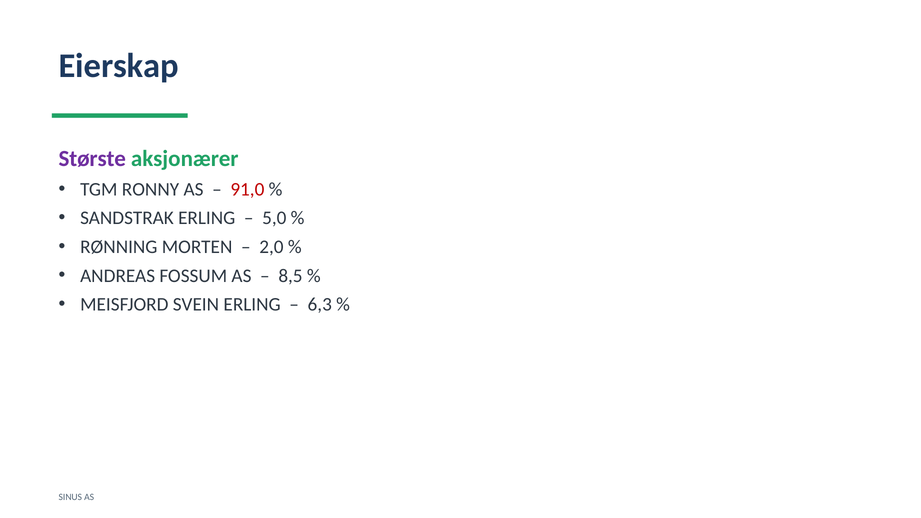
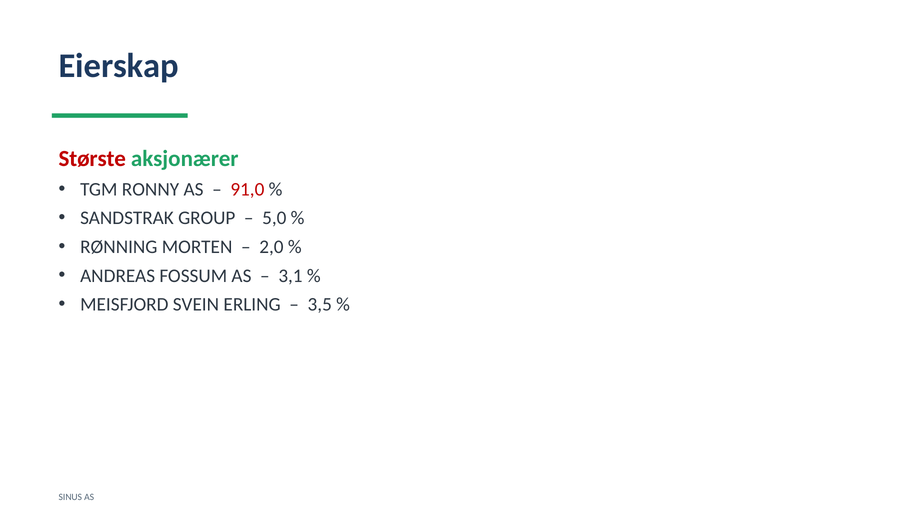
Største colour: purple -> red
SANDSTRAK ERLING: ERLING -> GROUP
8,5: 8,5 -> 3,1
6,3: 6,3 -> 3,5
